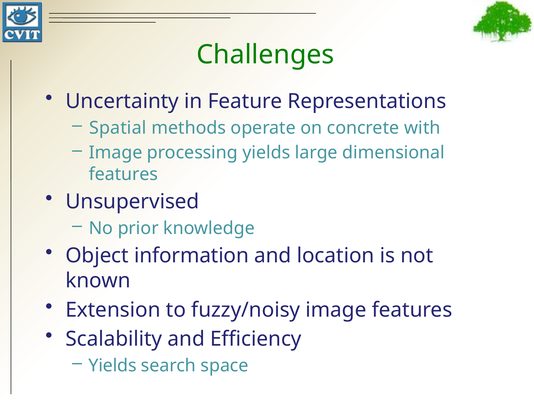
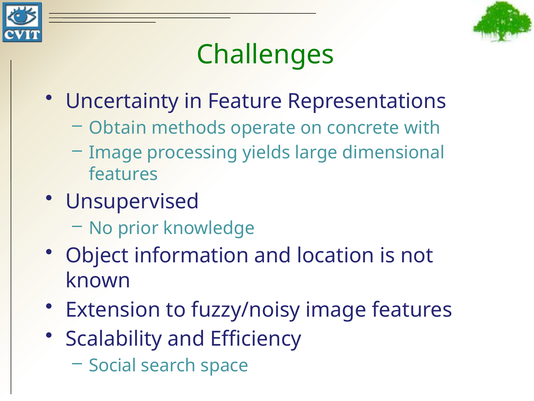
Spatial: Spatial -> Obtain
Yields at (113, 365): Yields -> Social
